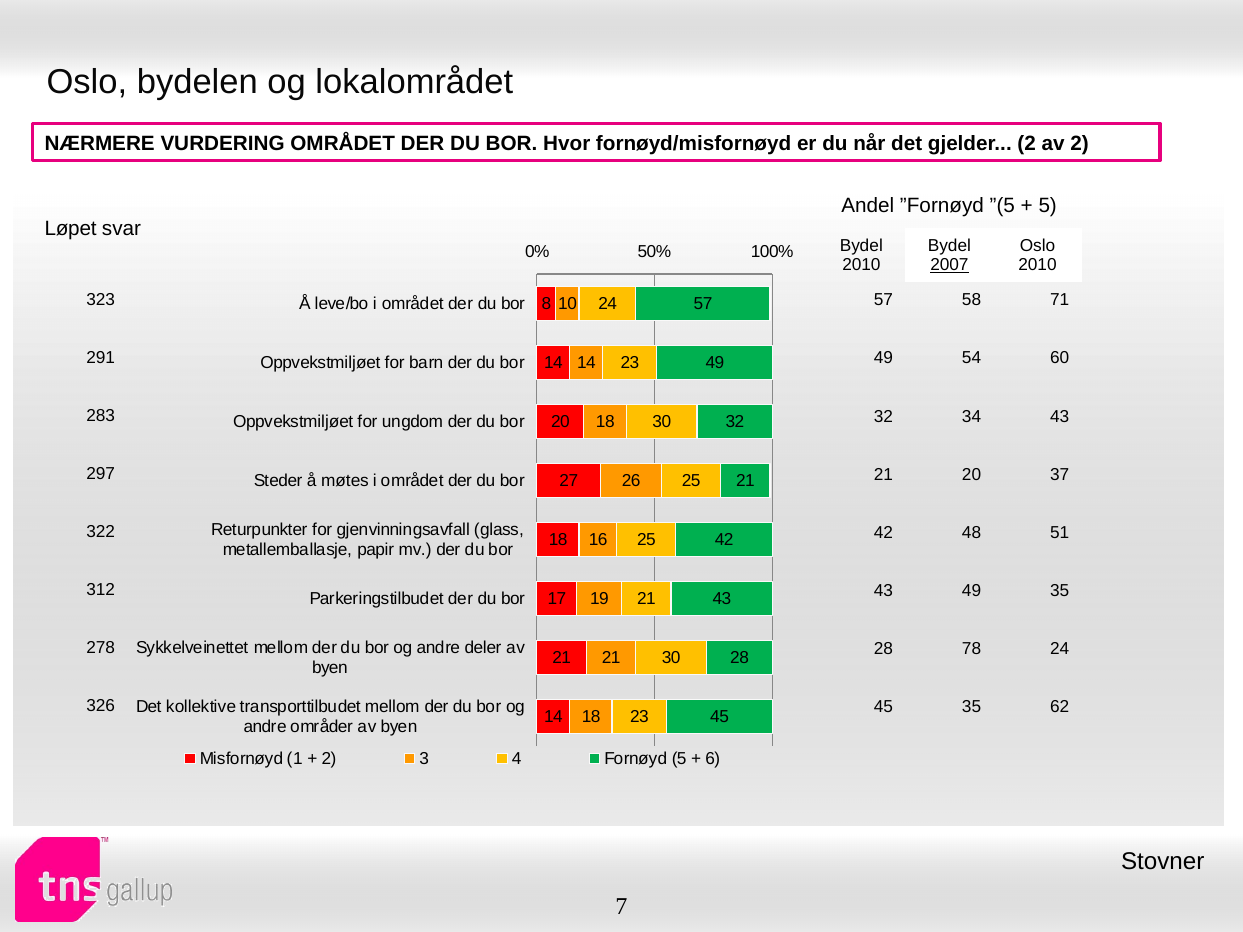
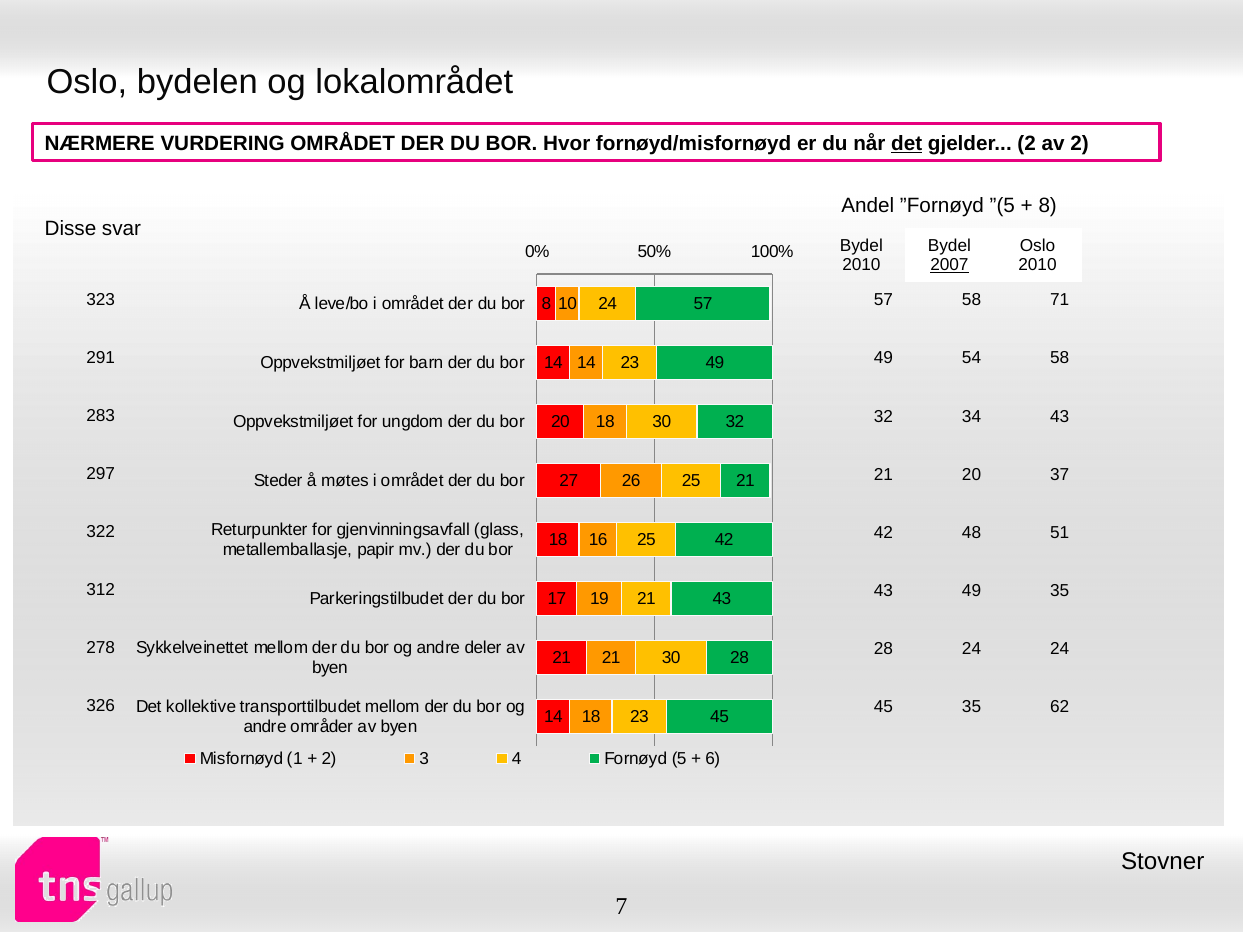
det at (907, 143) underline: none -> present
5 at (1048, 206): 5 -> 8
Løpet: Løpet -> Disse
54 60: 60 -> 58
28 78: 78 -> 24
